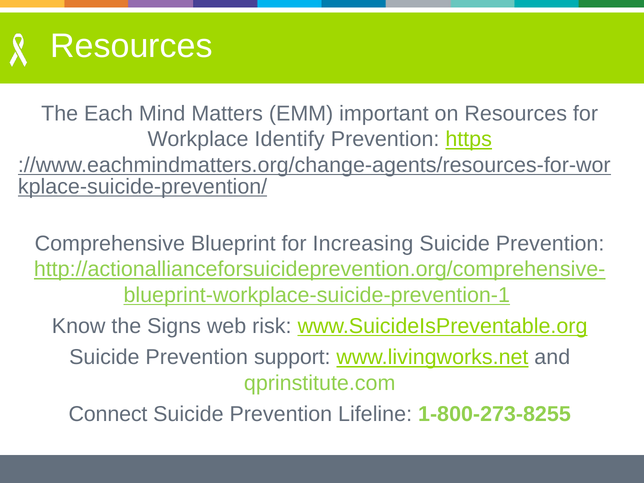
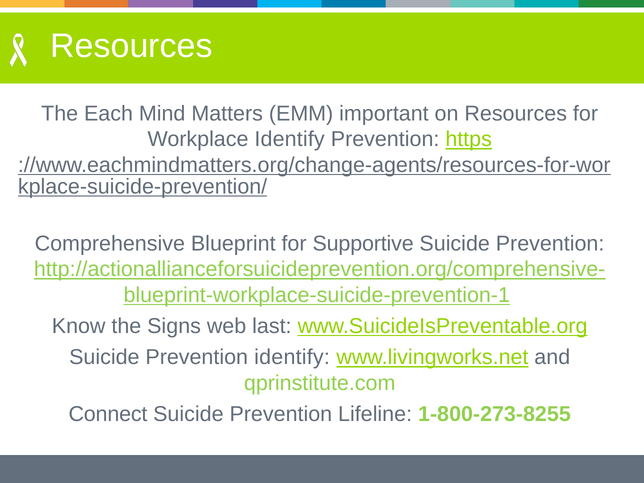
Increasing: Increasing -> Supportive
risk: risk -> last
Prevention support: support -> identify
